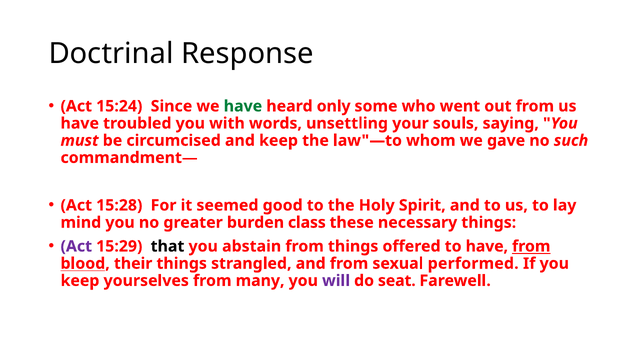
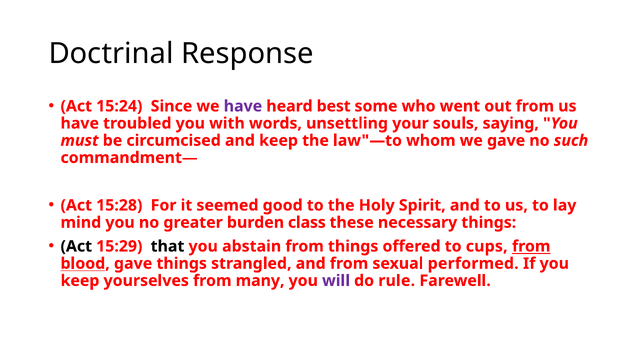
have at (243, 106) colour: green -> purple
only: only -> best
Act at (76, 247) colour: purple -> black
to have: have -> cups
blood their: their -> gave
seat: seat -> rule
